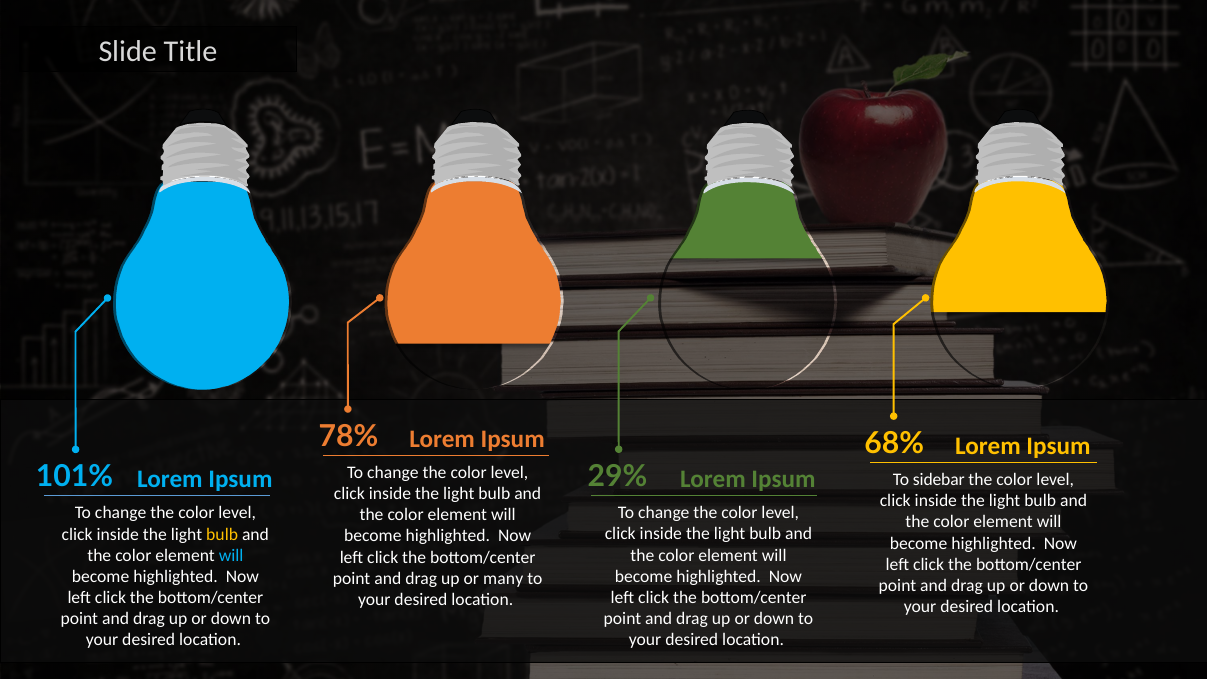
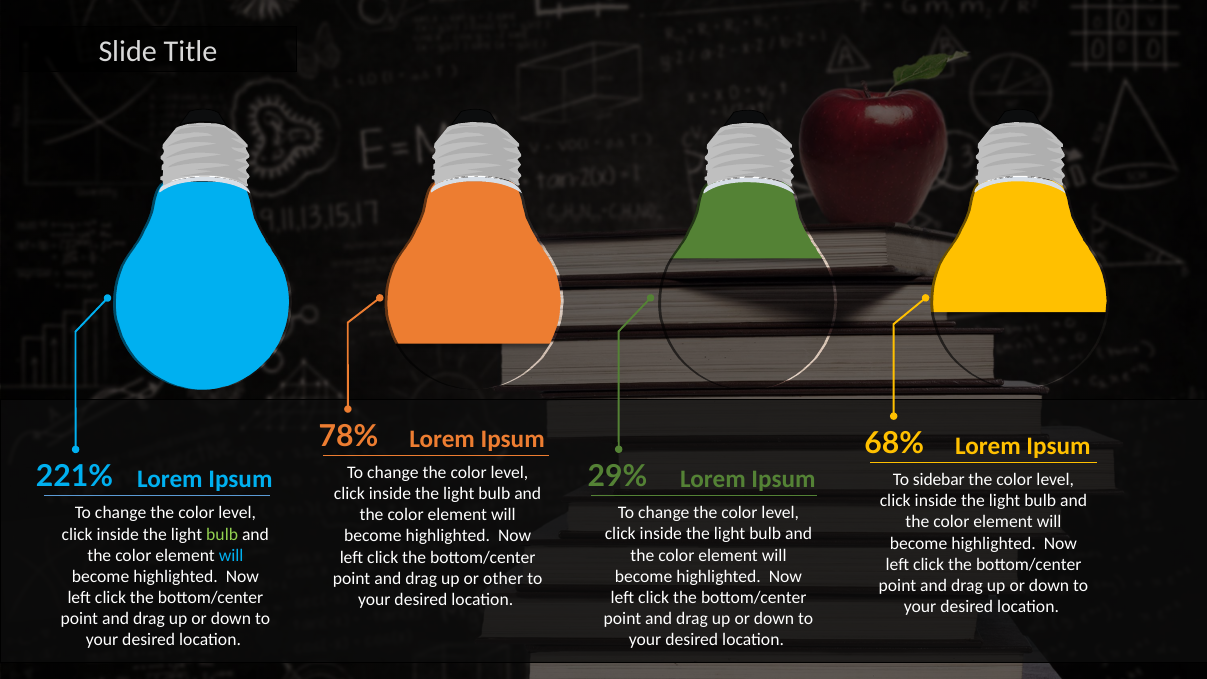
101%: 101% -> 221%
bulb at (222, 534) colour: yellow -> light green
many: many -> other
